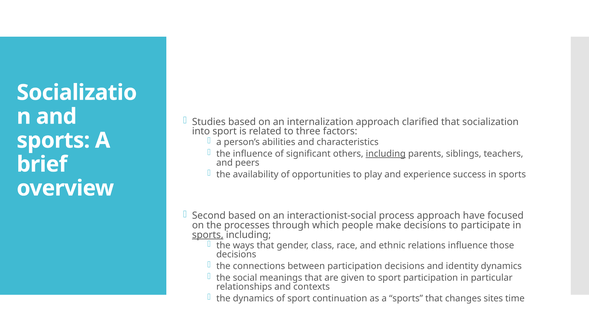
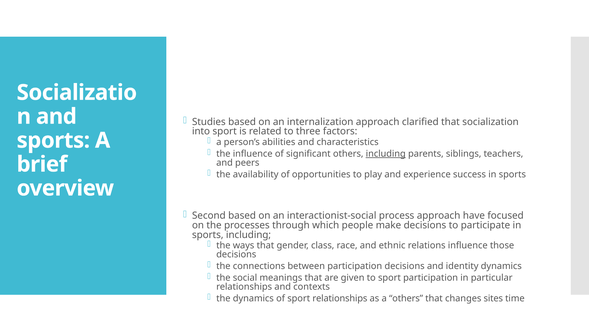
sports at (208, 234) underline: present -> none
sport continuation: continuation -> relationships
a sports: sports -> others
